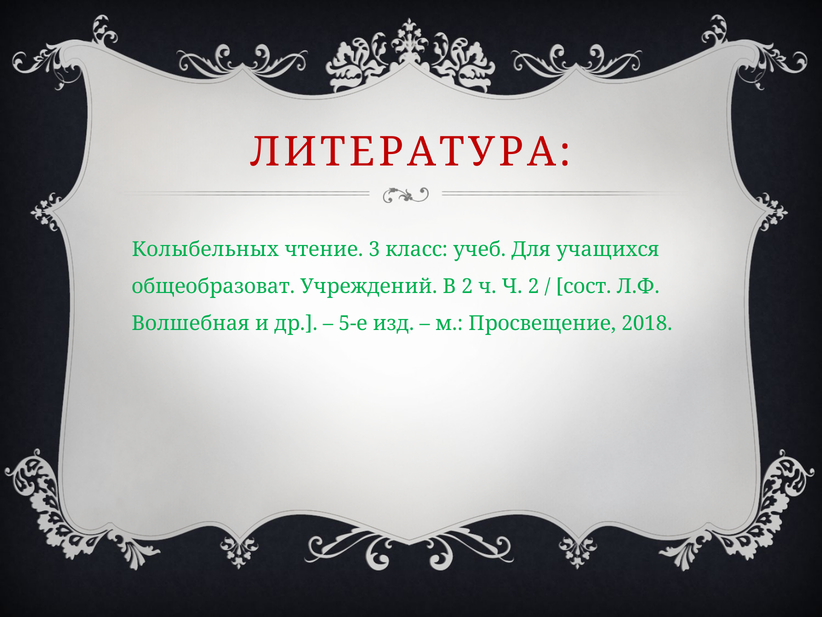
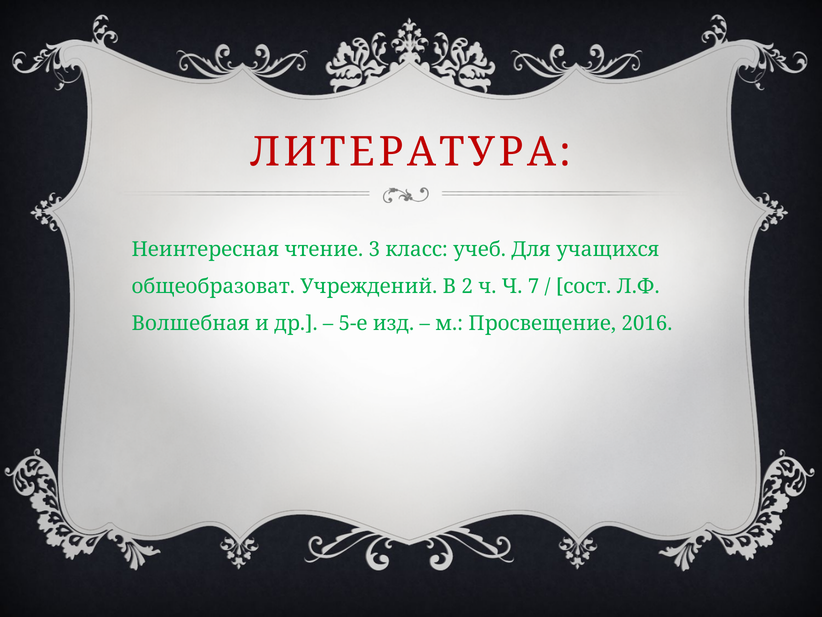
Колыбельных: Колыбельных -> Неинтересная
Ч 2: 2 -> 7
2018: 2018 -> 2016
